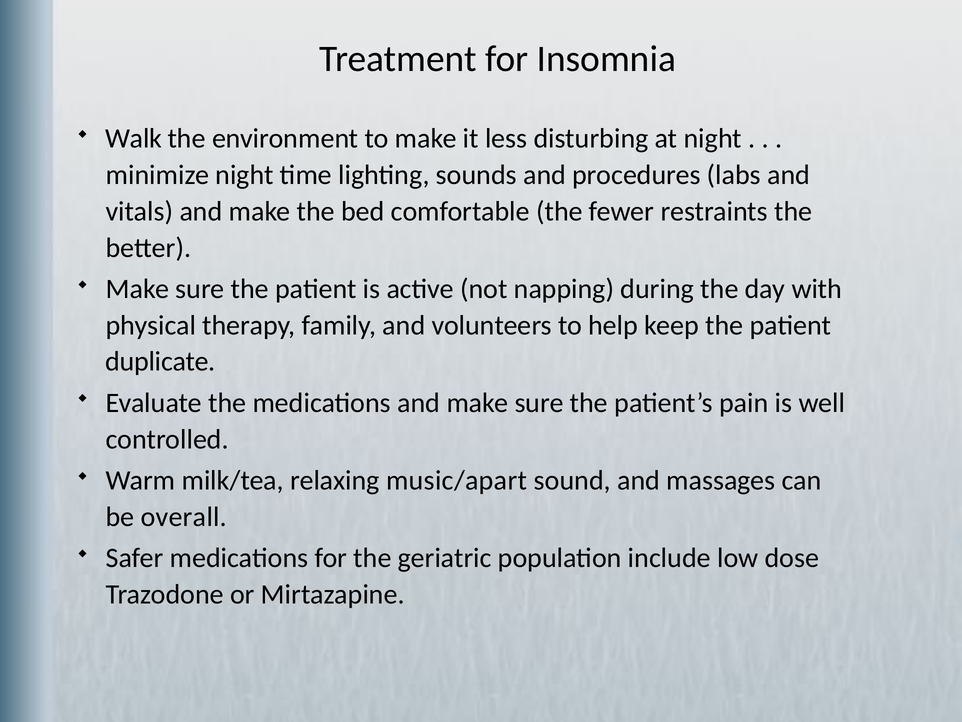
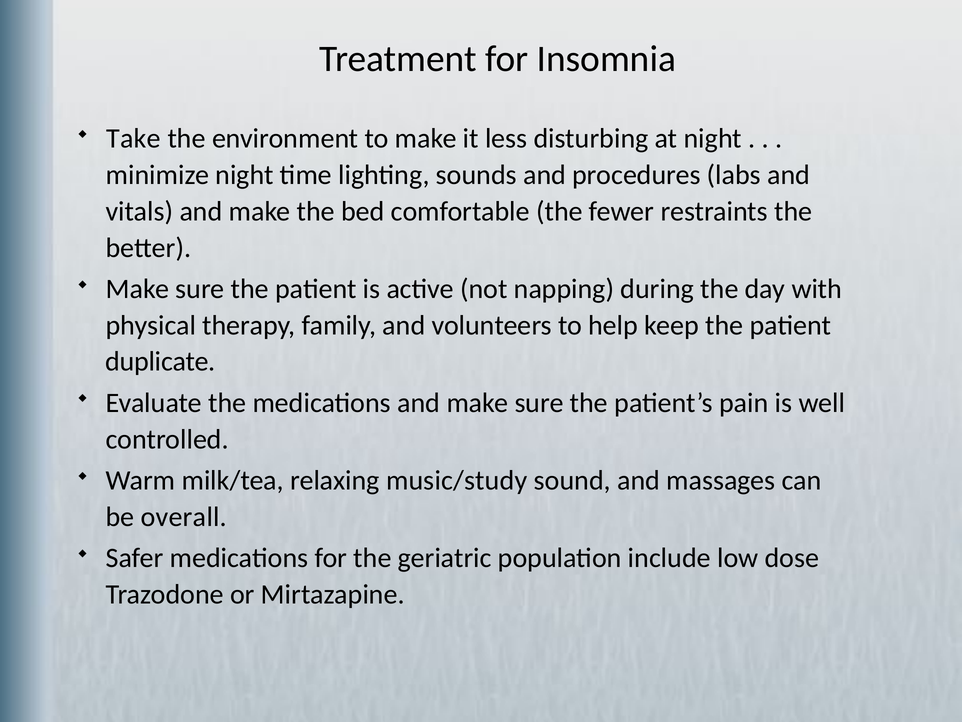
Walk: Walk -> Take
music/apart: music/apart -> music/study
